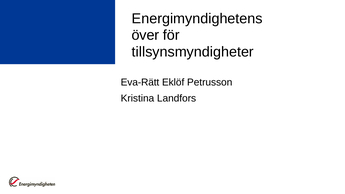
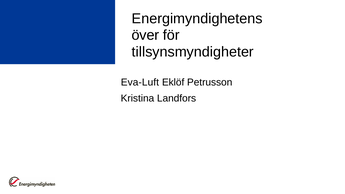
Eva-Rätt: Eva-Rätt -> Eva-Luft
